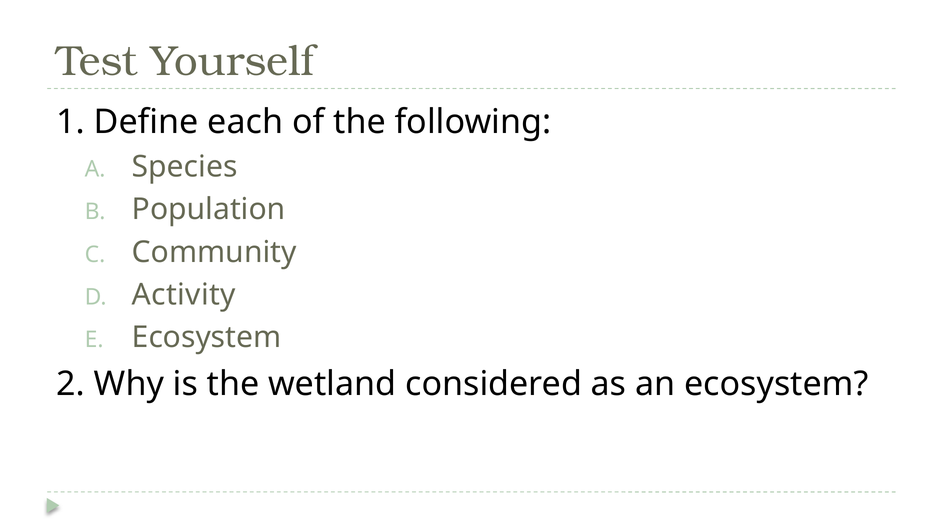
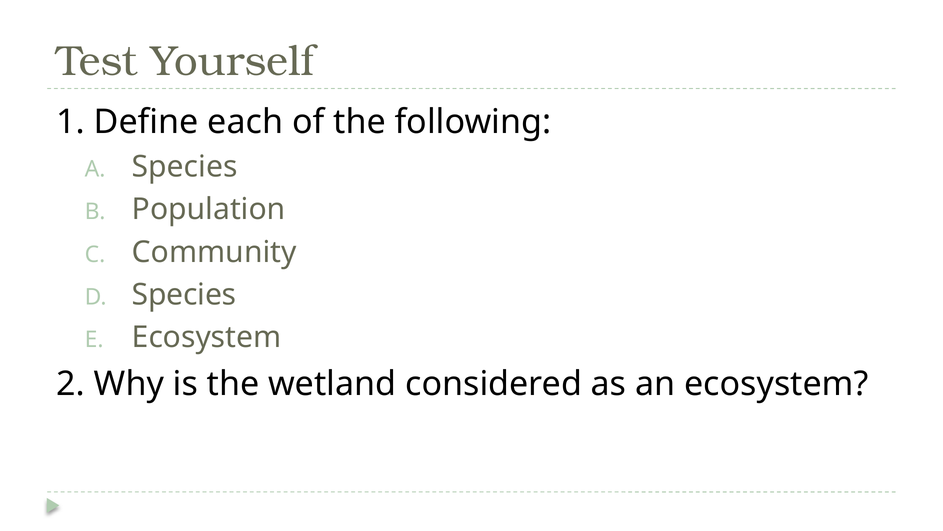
Activity at (184, 294): Activity -> Species
